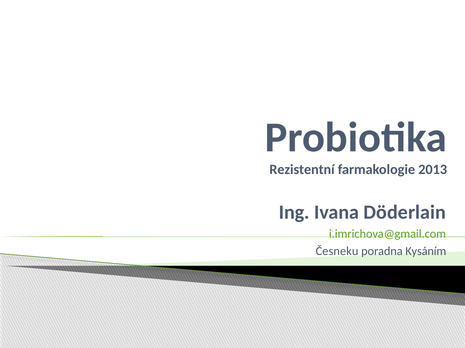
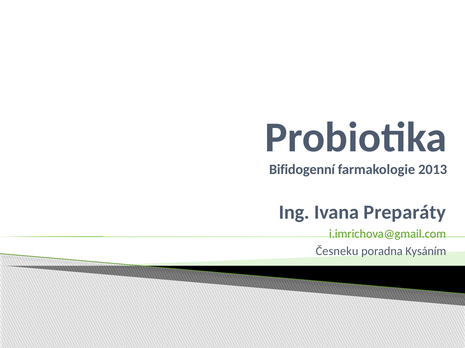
Rezistentní: Rezistentní -> Bifidogenní
Döderlain: Döderlain -> Preparáty
